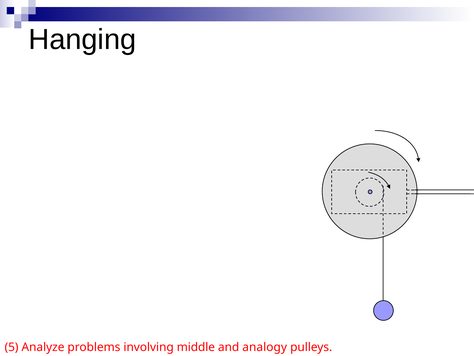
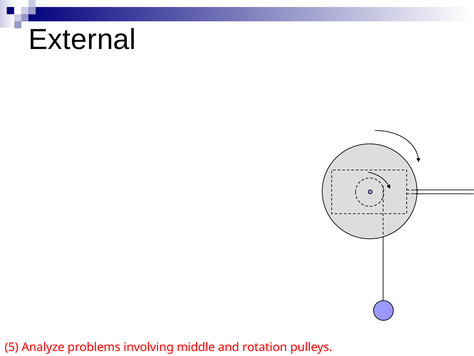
Hanging: Hanging -> External
analogy: analogy -> rotation
